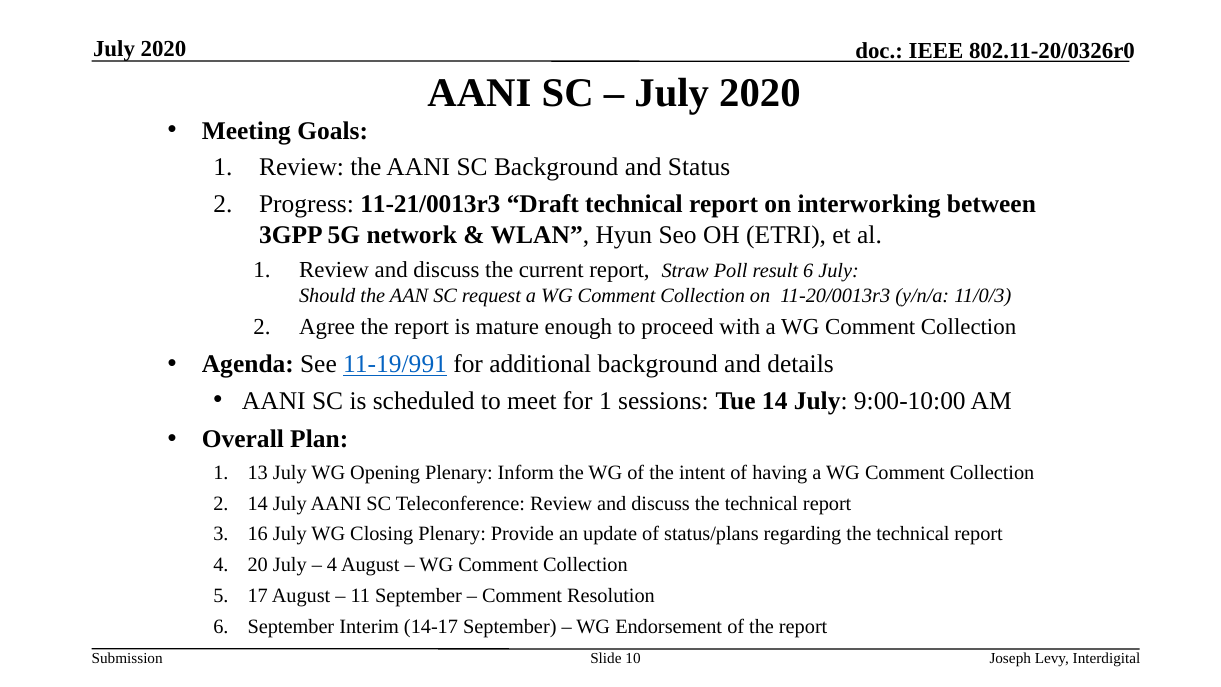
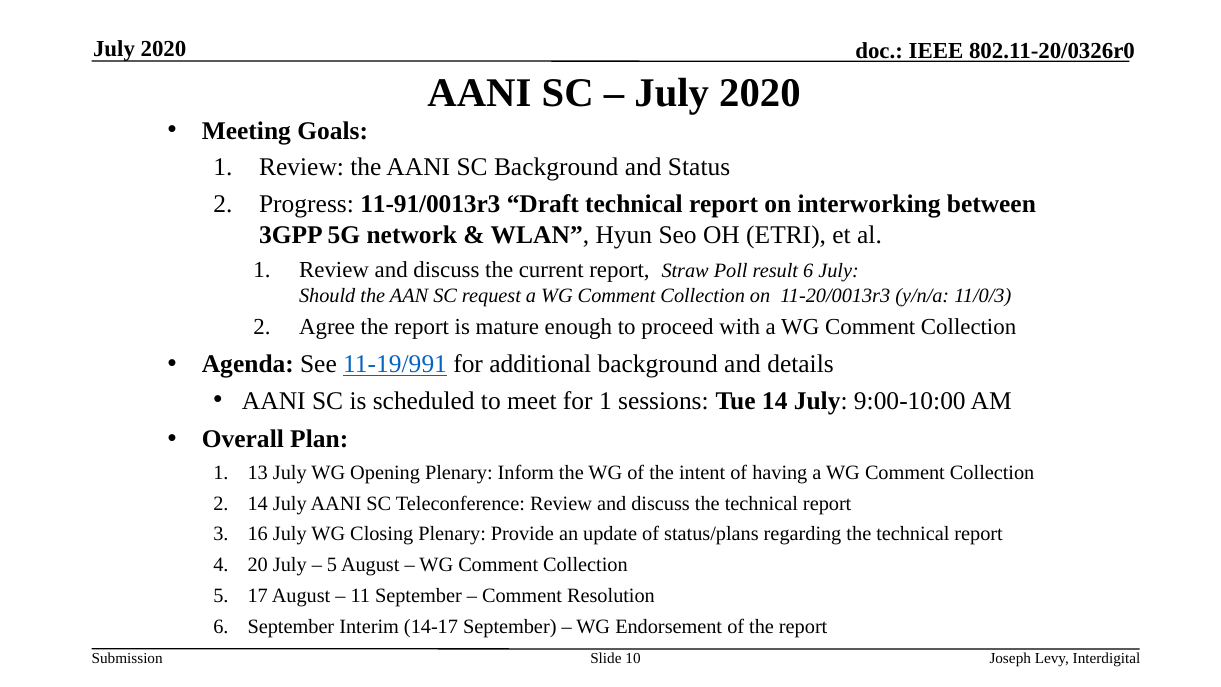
11-21/0013r3: 11-21/0013r3 -> 11-91/0013r3
4 at (332, 565): 4 -> 5
